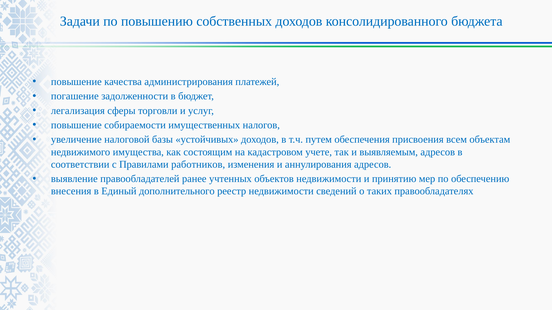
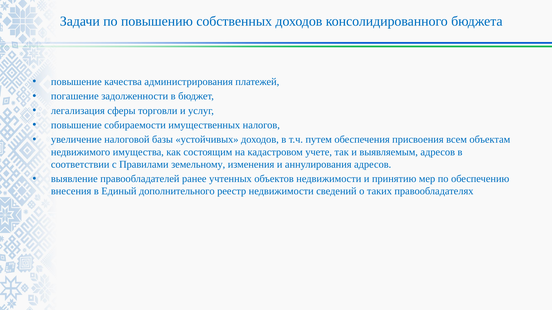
работников: работников -> земельному
